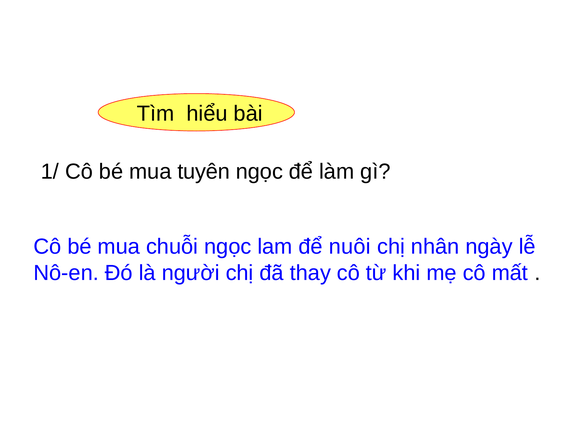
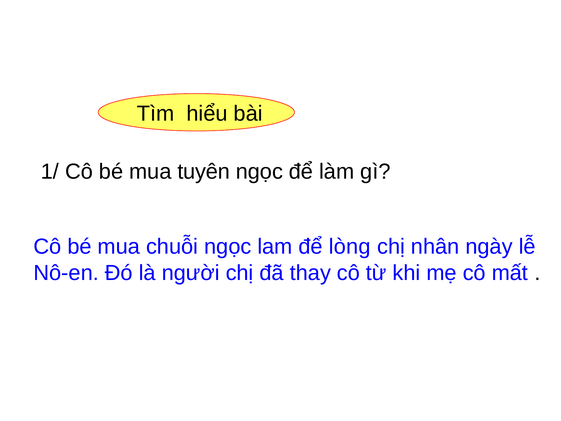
nuôi: nuôi -> lòng
